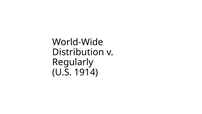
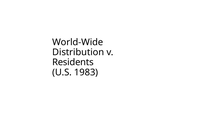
Regularly: Regularly -> Residents
1914: 1914 -> 1983
